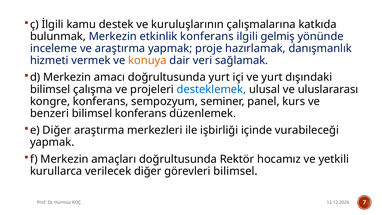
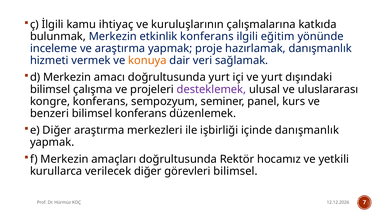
destek: destek -> ihtiyaç
gelmiş: gelmiş -> eğitim
desteklemek colour: blue -> purple
içinde vurabileceği: vurabileceği -> danışmanlık
